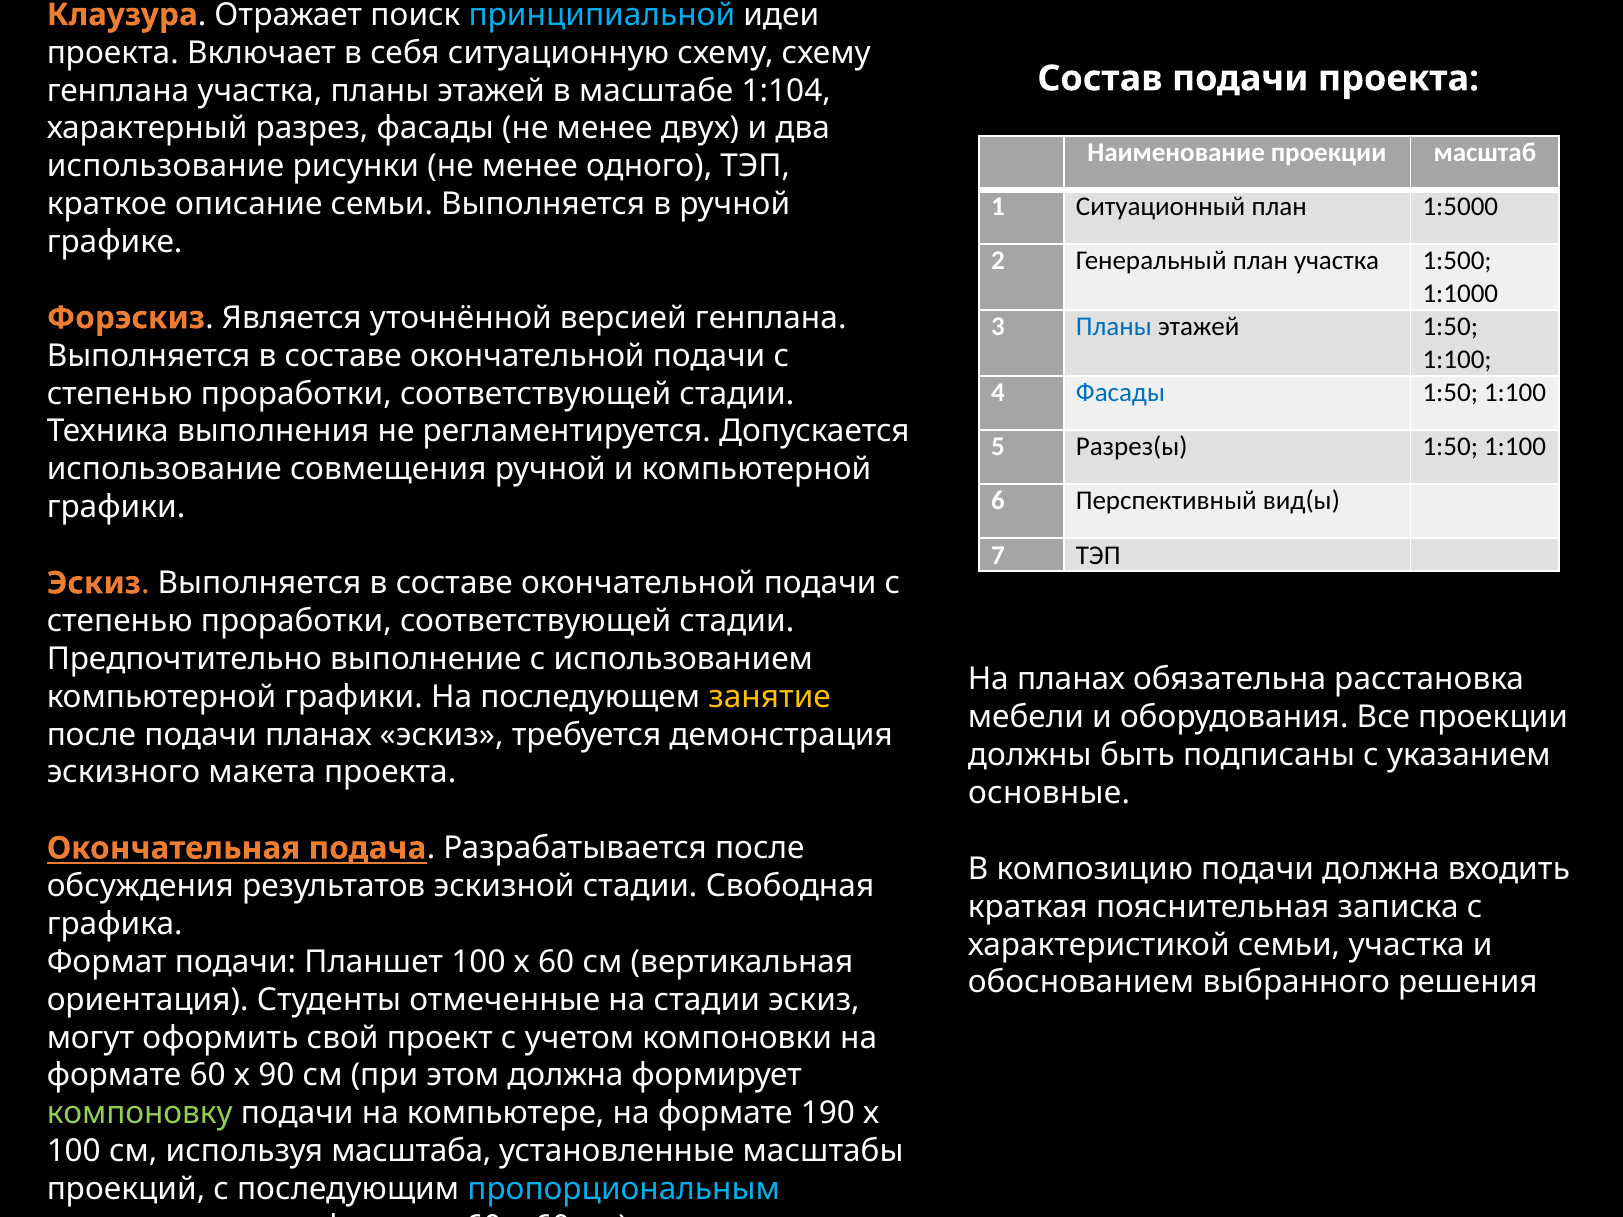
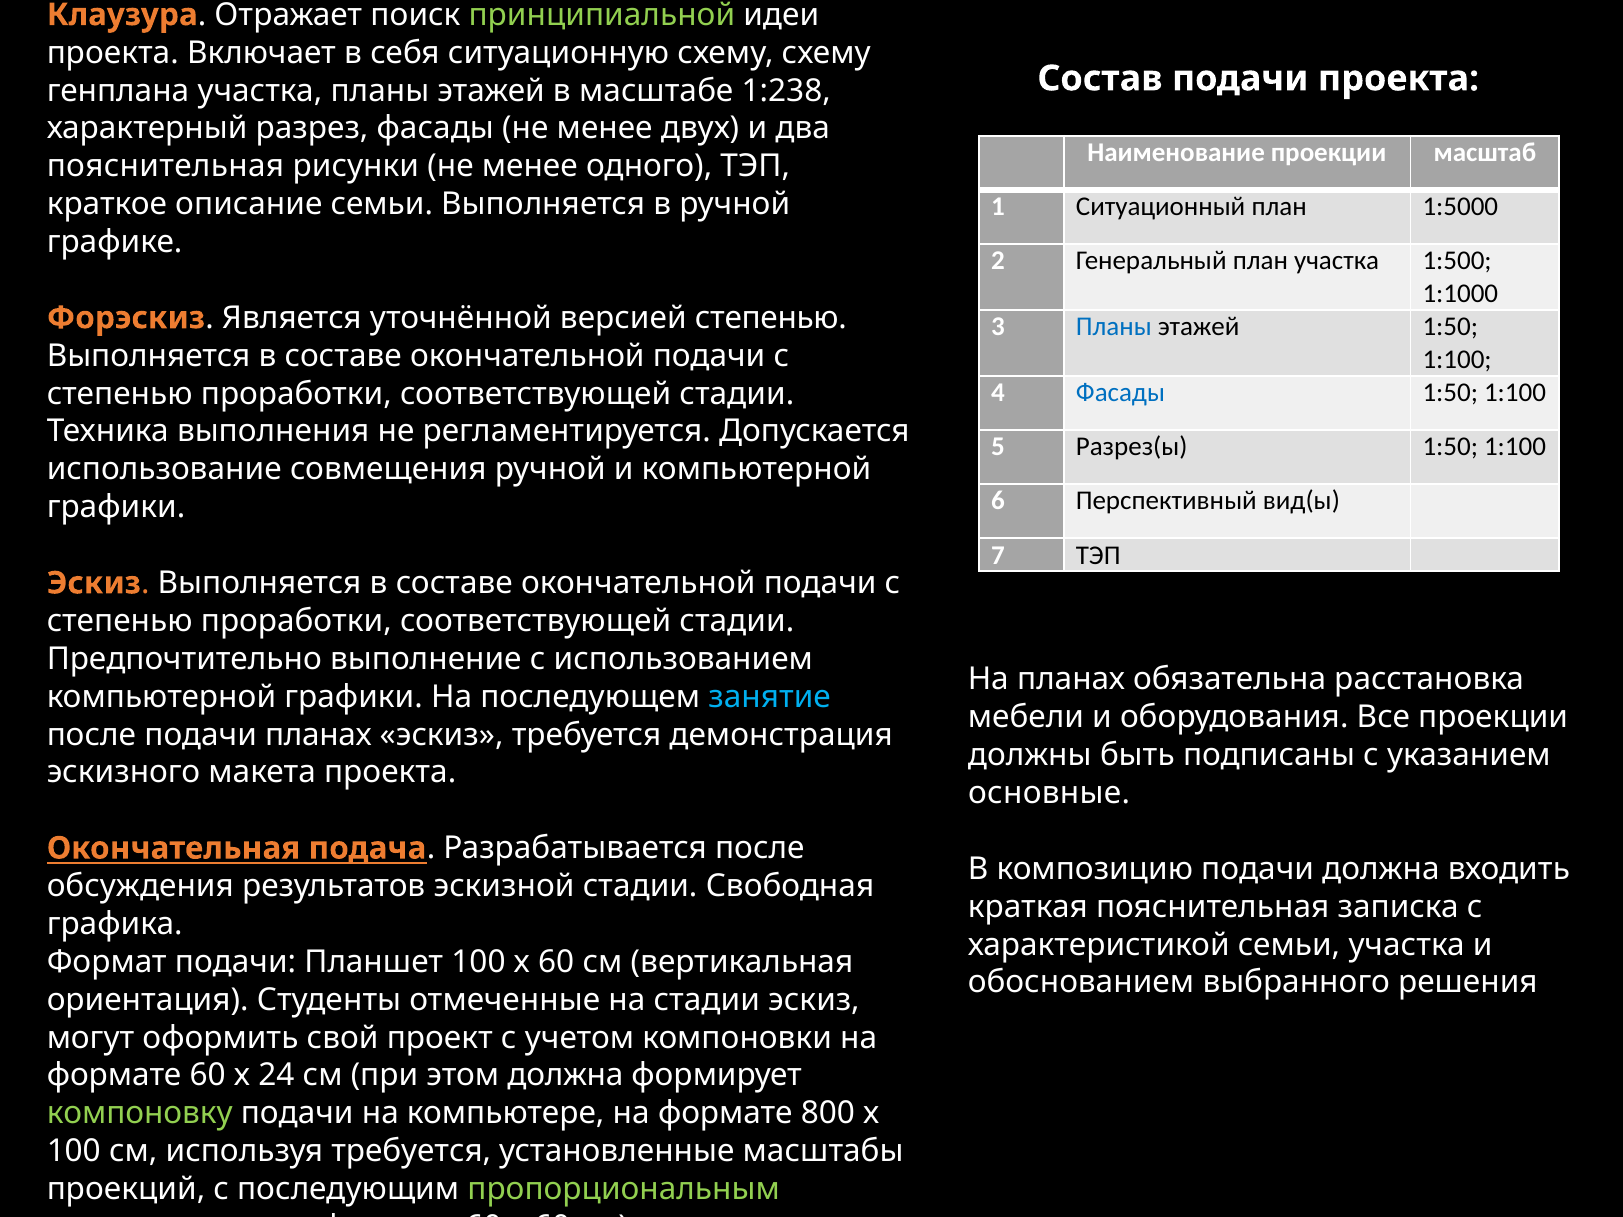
принципиальной colour: light blue -> light green
1:104: 1:104 -> 1:238
использование at (165, 166): использование -> пояснительная
версией генплана: генплана -> степенью
занятие colour: yellow -> light blue
90: 90 -> 24
190: 190 -> 800
используя масштаба: масштаба -> требуется
пропорциональным colour: light blue -> light green
